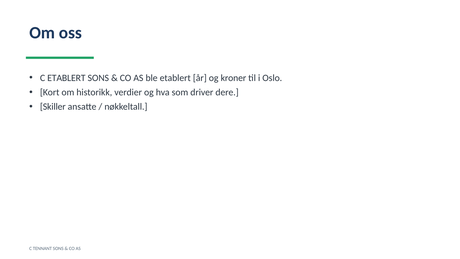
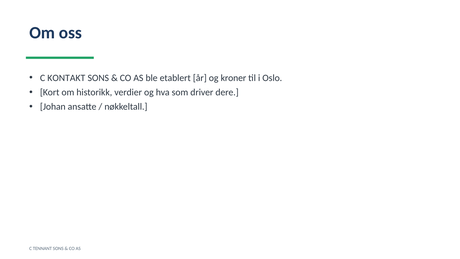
C ETABLERT: ETABLERT -> KONTAKT
Skiller: Skiller -> Johan
